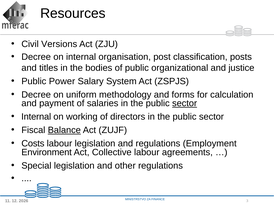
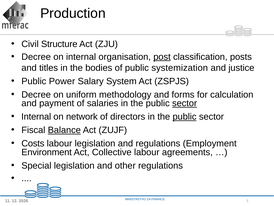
Resources: Resources -> Production
Versions: Versions -> Structure
post underline: none -> present
organizational: organizational -> systemization
working: working -> network
public at (185, 116) underline: none -> present
